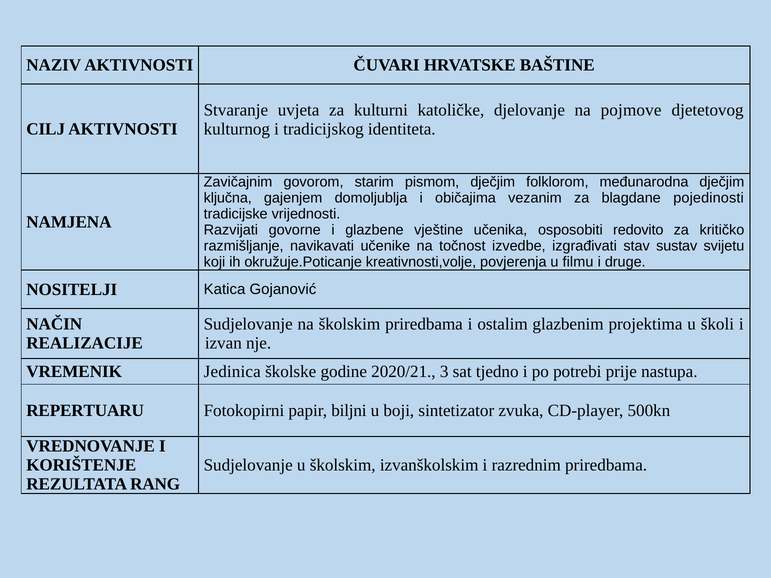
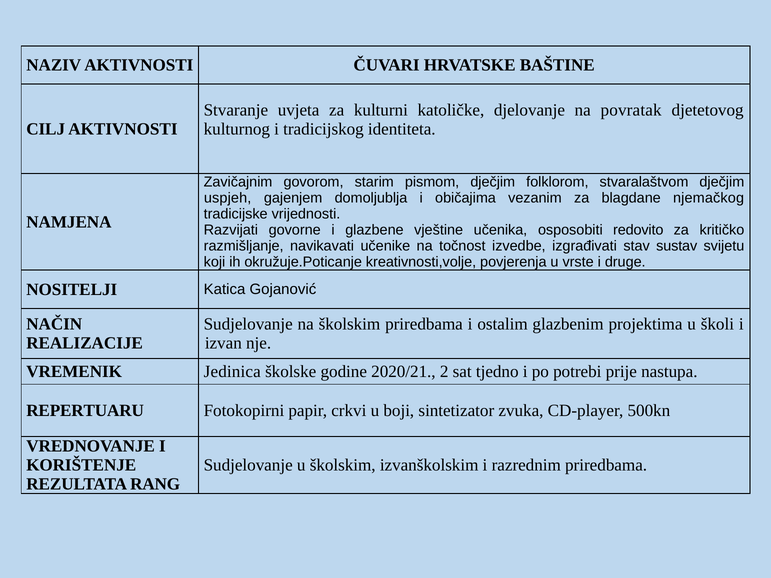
pojmove: pojmove -> povratak
međunarodna: međunarodna -> stvaralaštvom
ključna: ključna -> uspjeh
pojedinosti: pojedinosti -> njemačkog
filmu: filmu -> vrste
3: 3 -> 2
biljni: biljni -> crkvi
